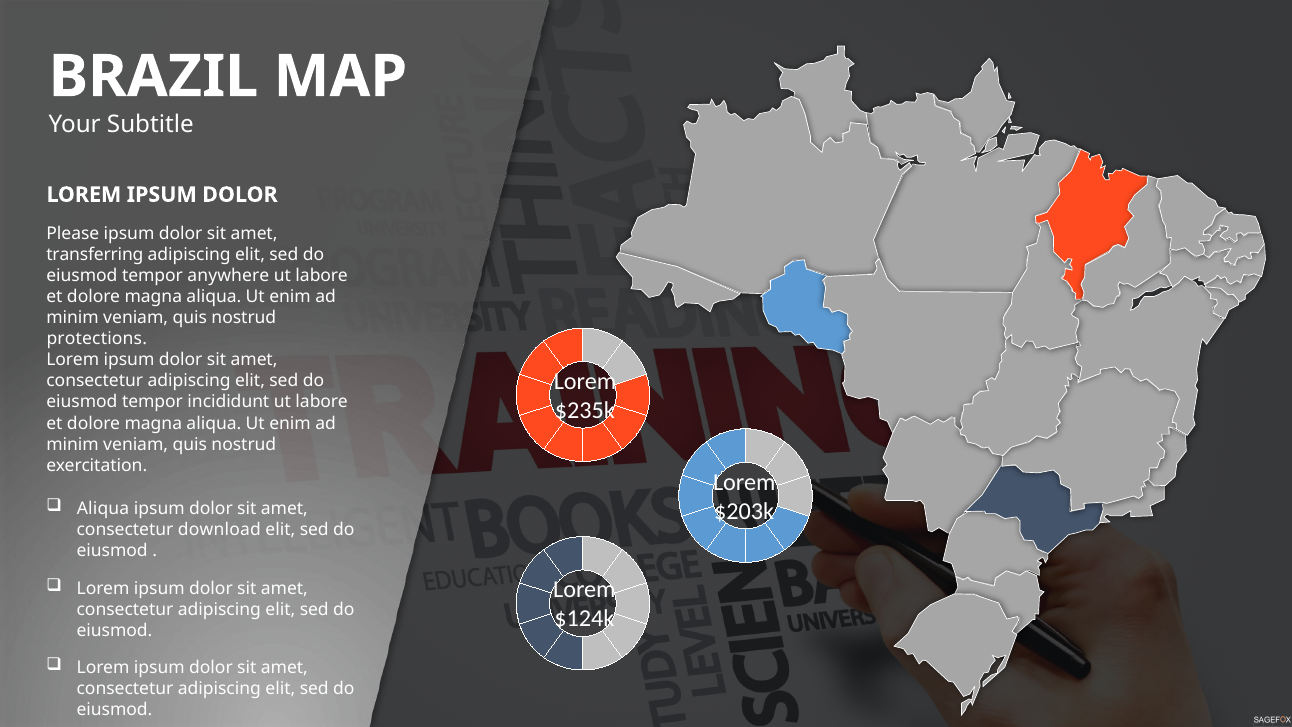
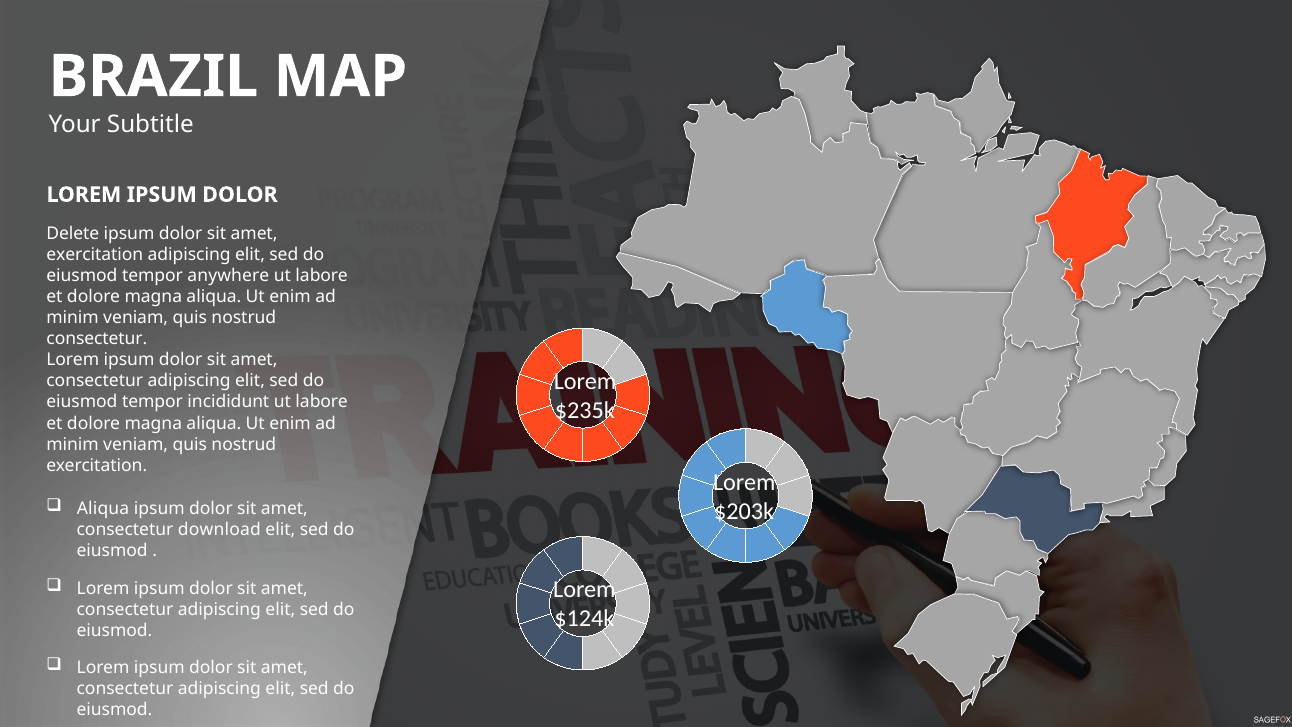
Please: Please -> Delete
transferring at (95, 255): transferring -> exercitation
protections at (97, 339): protections -> consectetur
